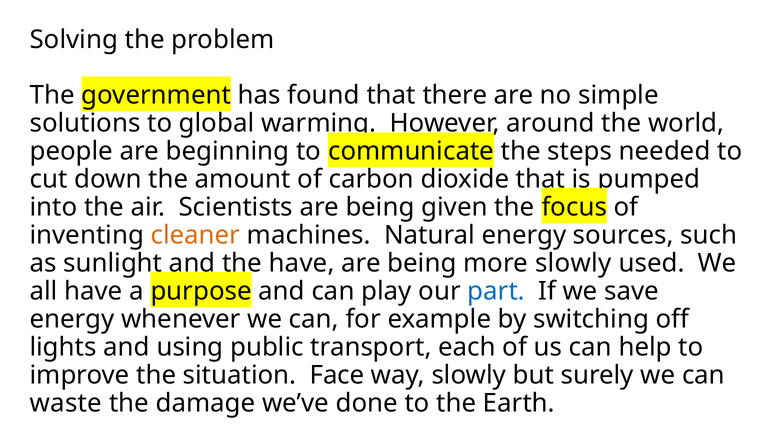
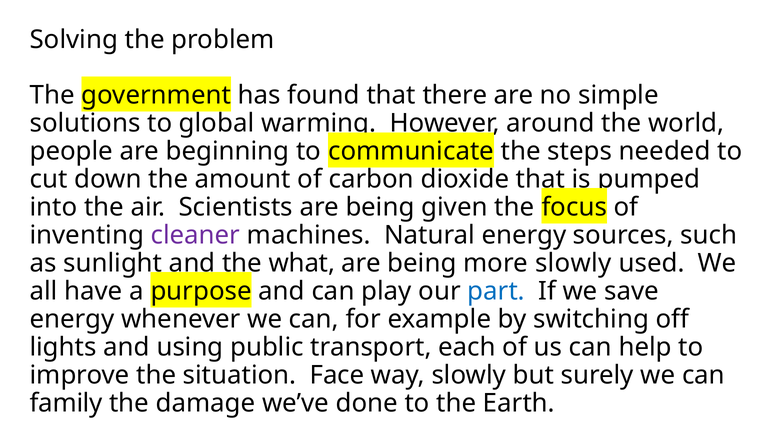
cleaner colour: orange -> purple
have at (302, 263): have -> what
waste: waste -> family
